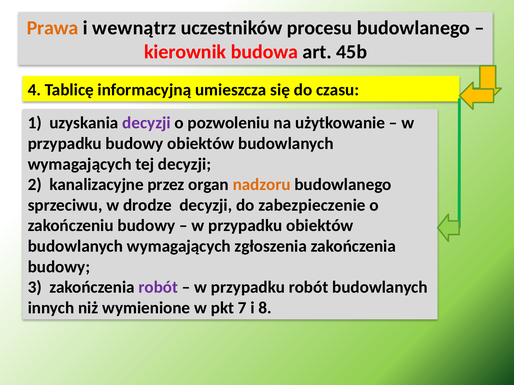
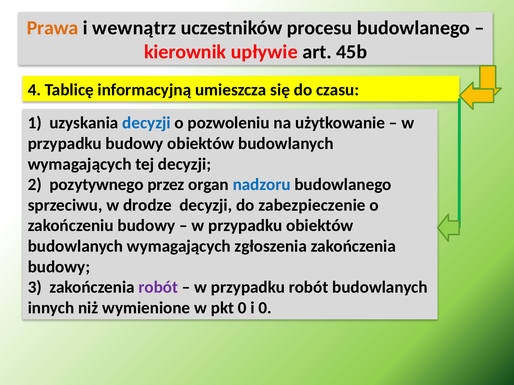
budowa: budowa -> upływie
decyzji at (147, 123) colour: purple -> blue
kanalizacyjne: kanalizacyjne -> pozytywnego
nadzoru colour: orange -> blue
pkt 7: 7 -> 0
i 8: 8 -> 0
